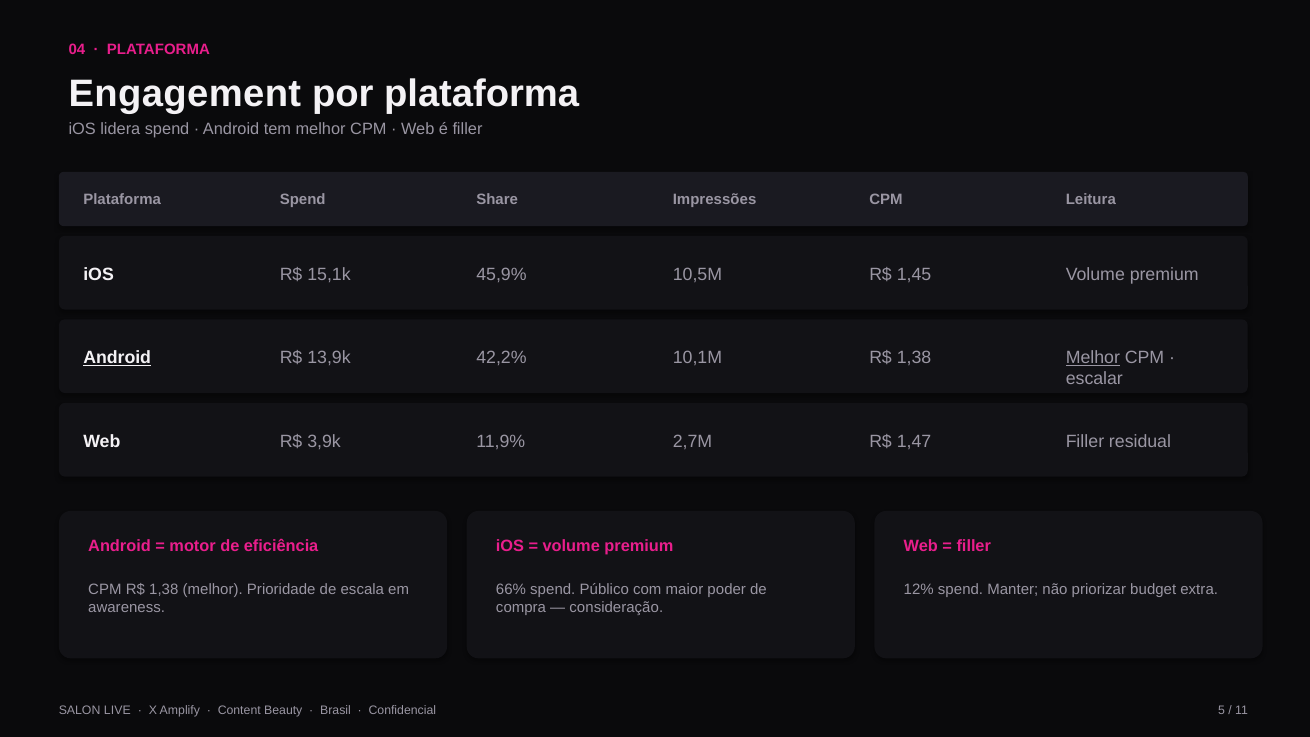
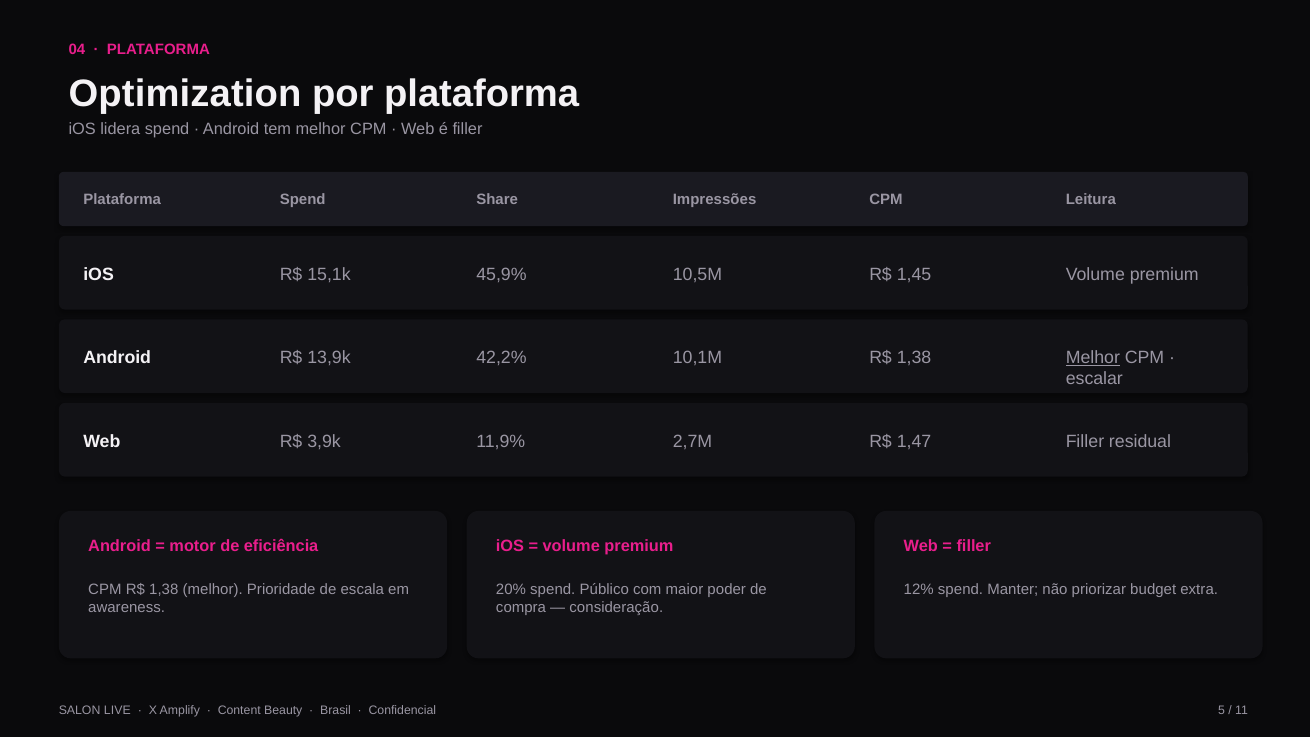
Engagement: Engagement -> Optimization
Android at (117, 358) underline: present -> none
66%: 66% -> 20%
